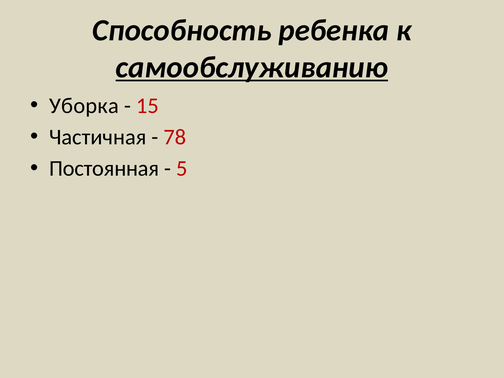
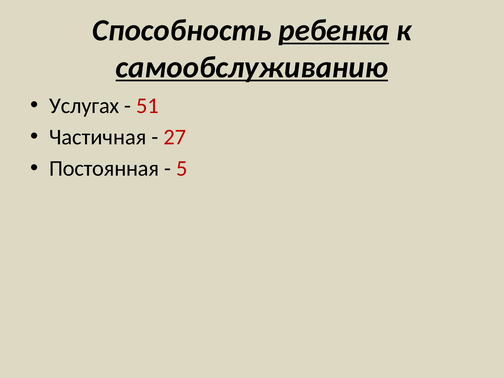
ребенка underline: none -> present
Уборка: Уборка -> Услугах
15: 15 -> 51
78: 78 -> 27
